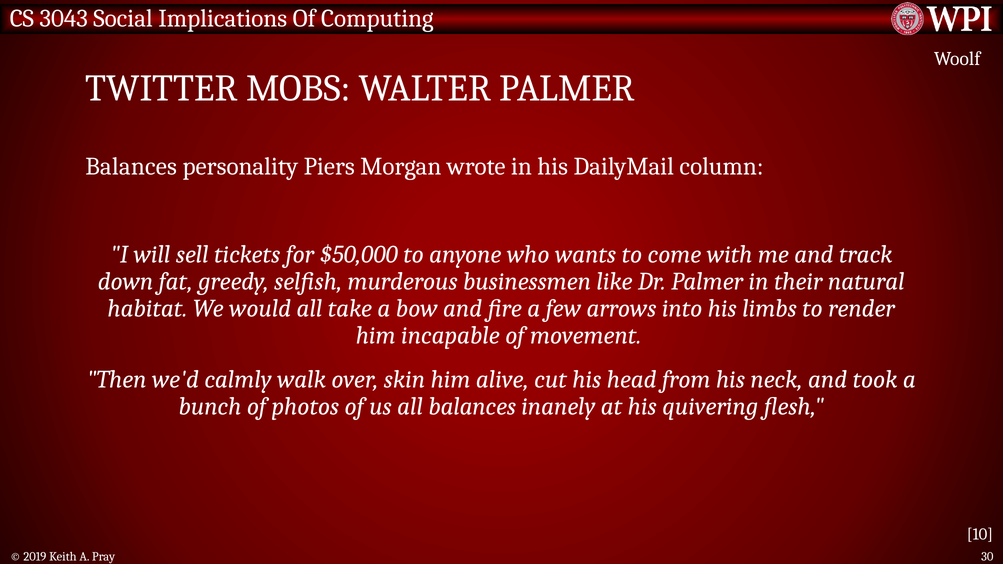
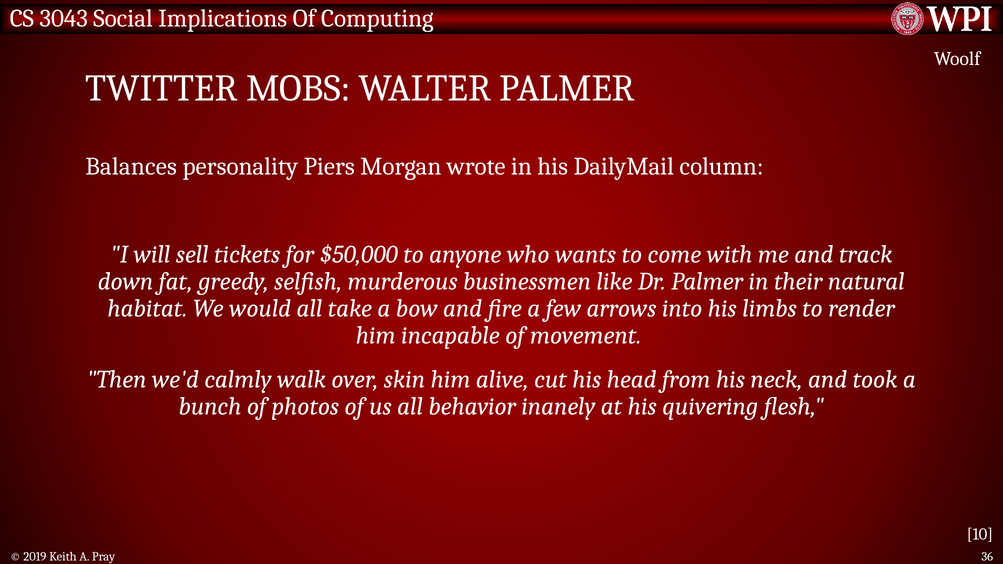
all balances: balances -> behavior
30: 30 -> 36
